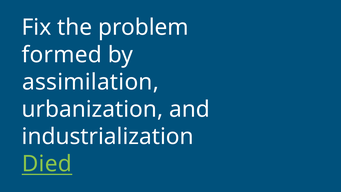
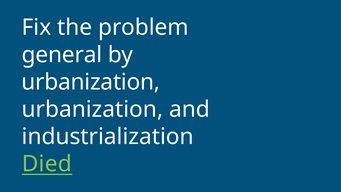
formed: formed -> general
assimilation at (90, 82): assimilation -> urbanization
